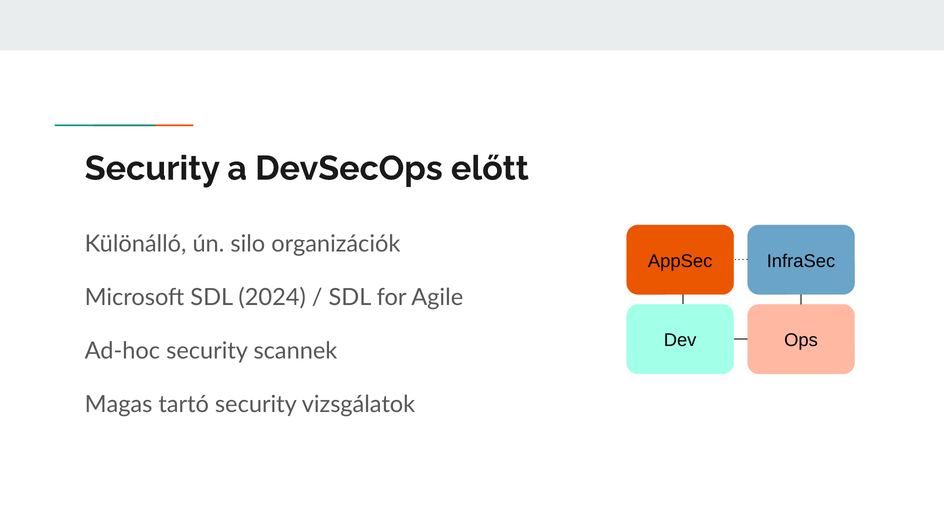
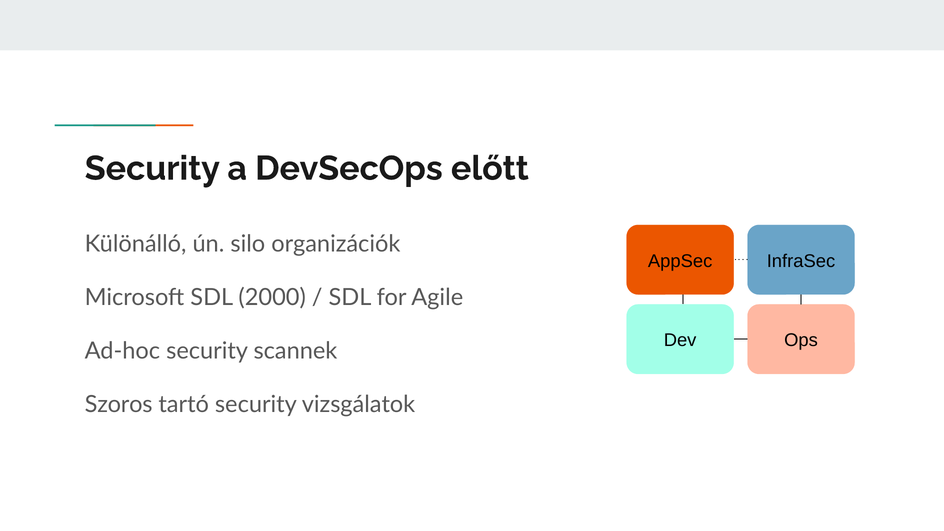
2024: 2024 -> 2000
Magas: Magas -> Szoros
